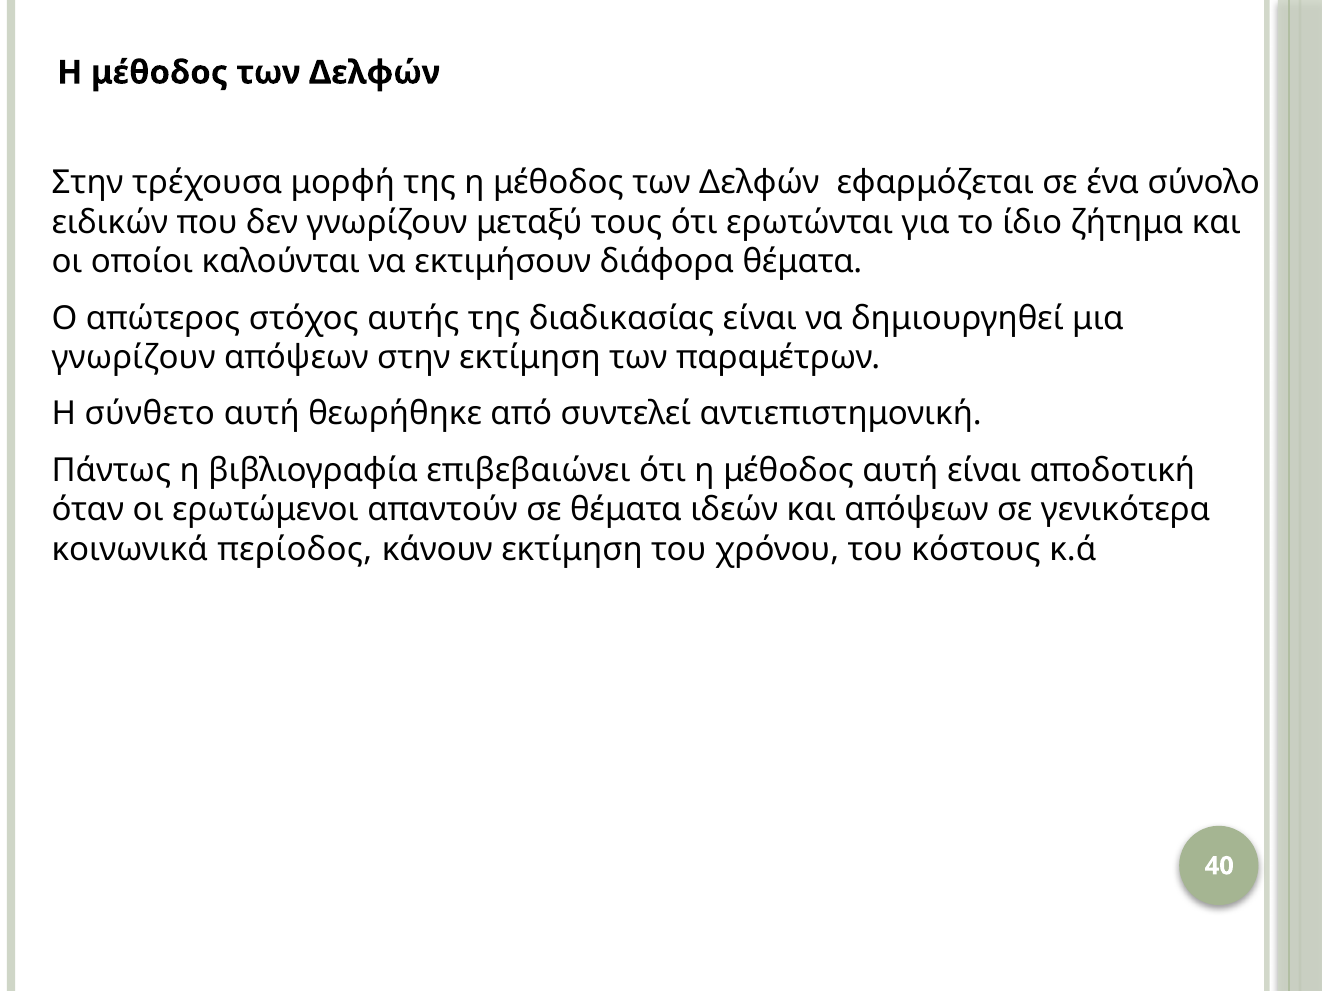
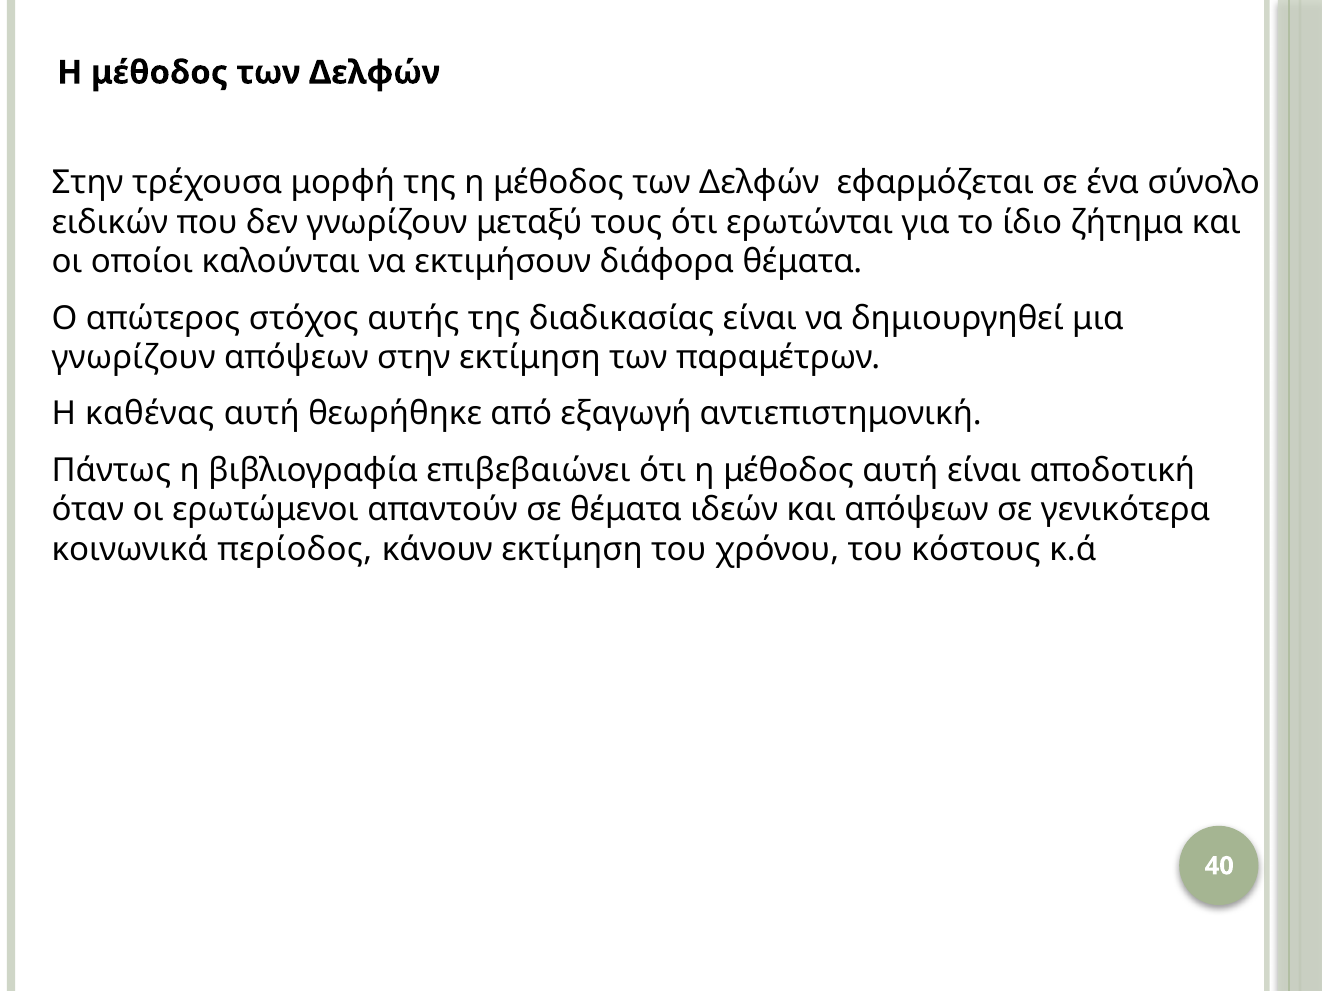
σύνθετο: σύνθετο -> καθένας
συντελεί: συντελεί -> εξαγωγή
